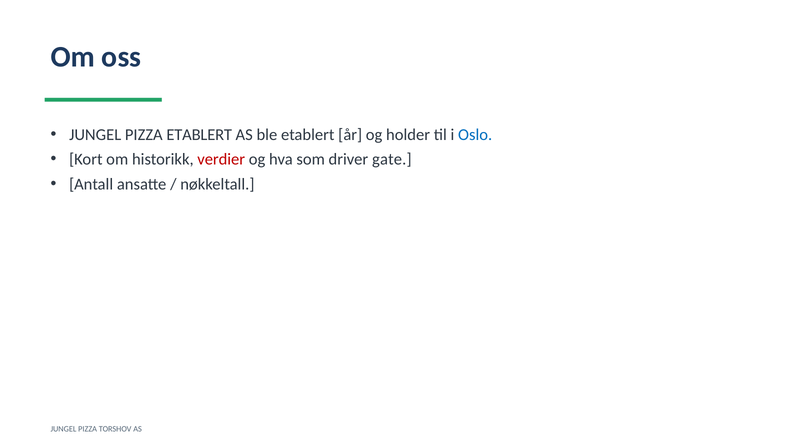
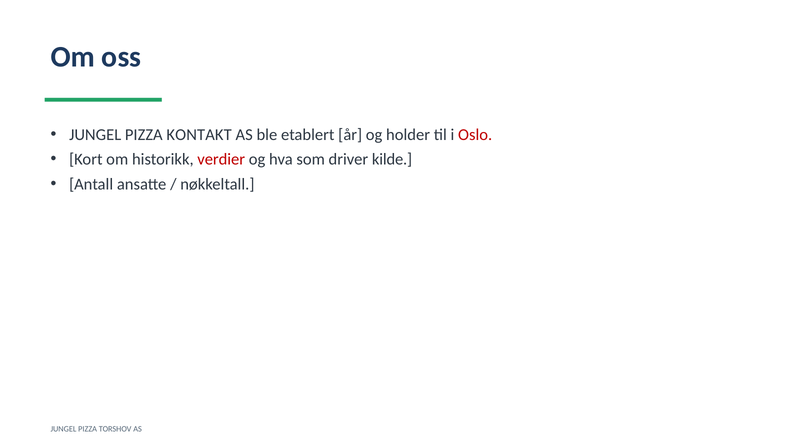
PIZZA ETABLERT: ETABLERT -> KONTAKT
Oslo colour: blue -> red
gate: gate -> kilde
